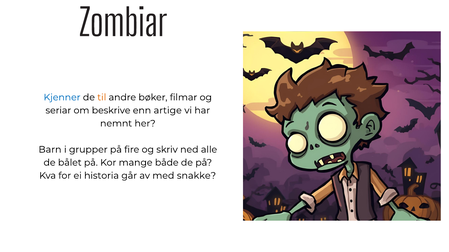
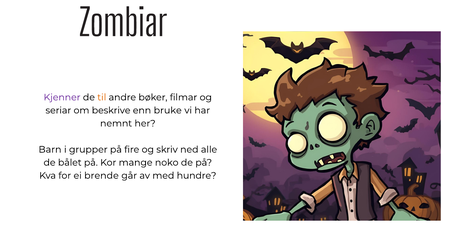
Kjenner colour: blue -> purple
artige: artige -> bruke
både: både -> noko
historia: historia -> brende
snakke: snakke -> hundre
